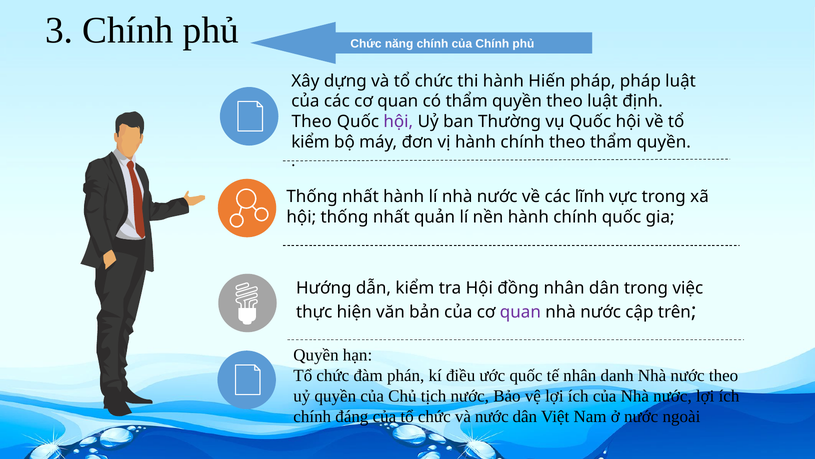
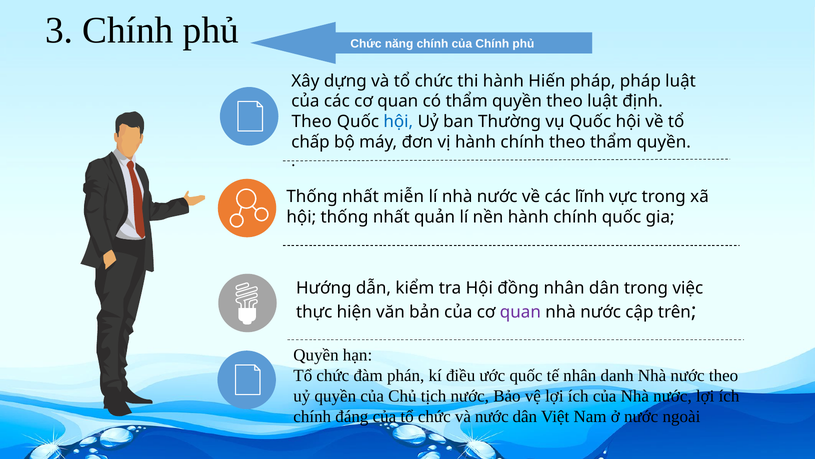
hội at (398, 122) colour: purple -> blue
kiểm at (311, 142): kiểm -> chấp
nhất hành: hành -> miễn
